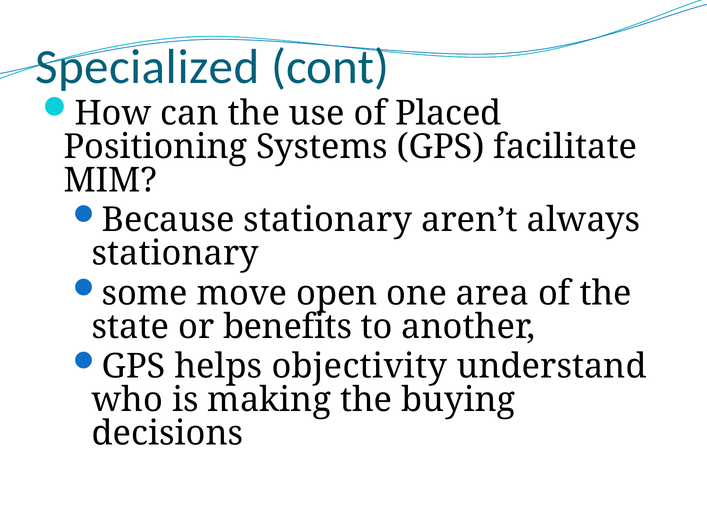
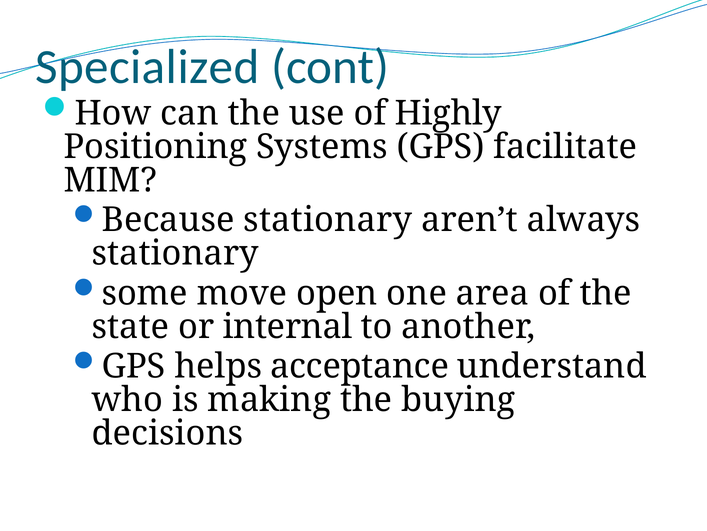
Placed: Placed -> Highly
benefits: benefits -> internal
objectivity: objectivity -> acceptance
